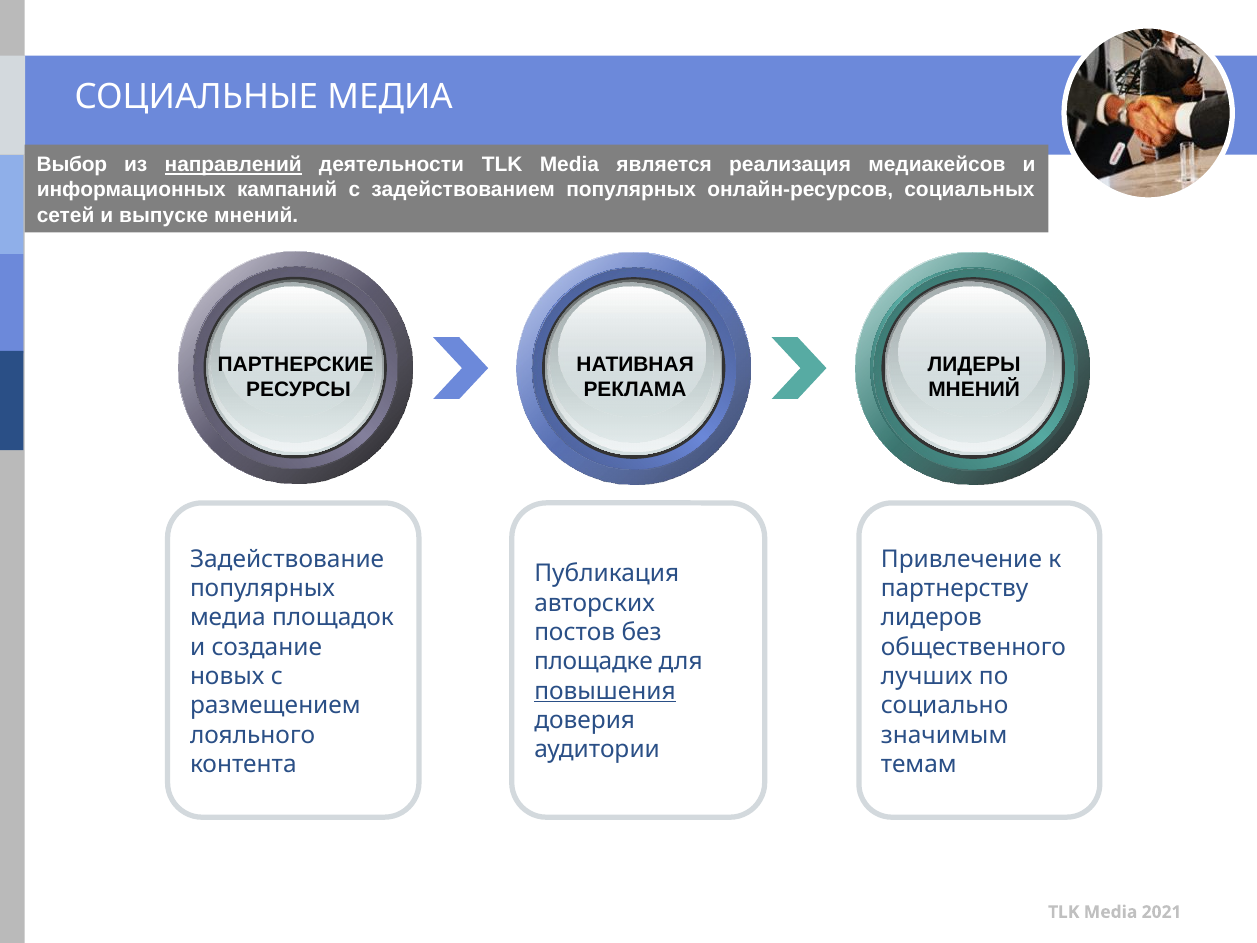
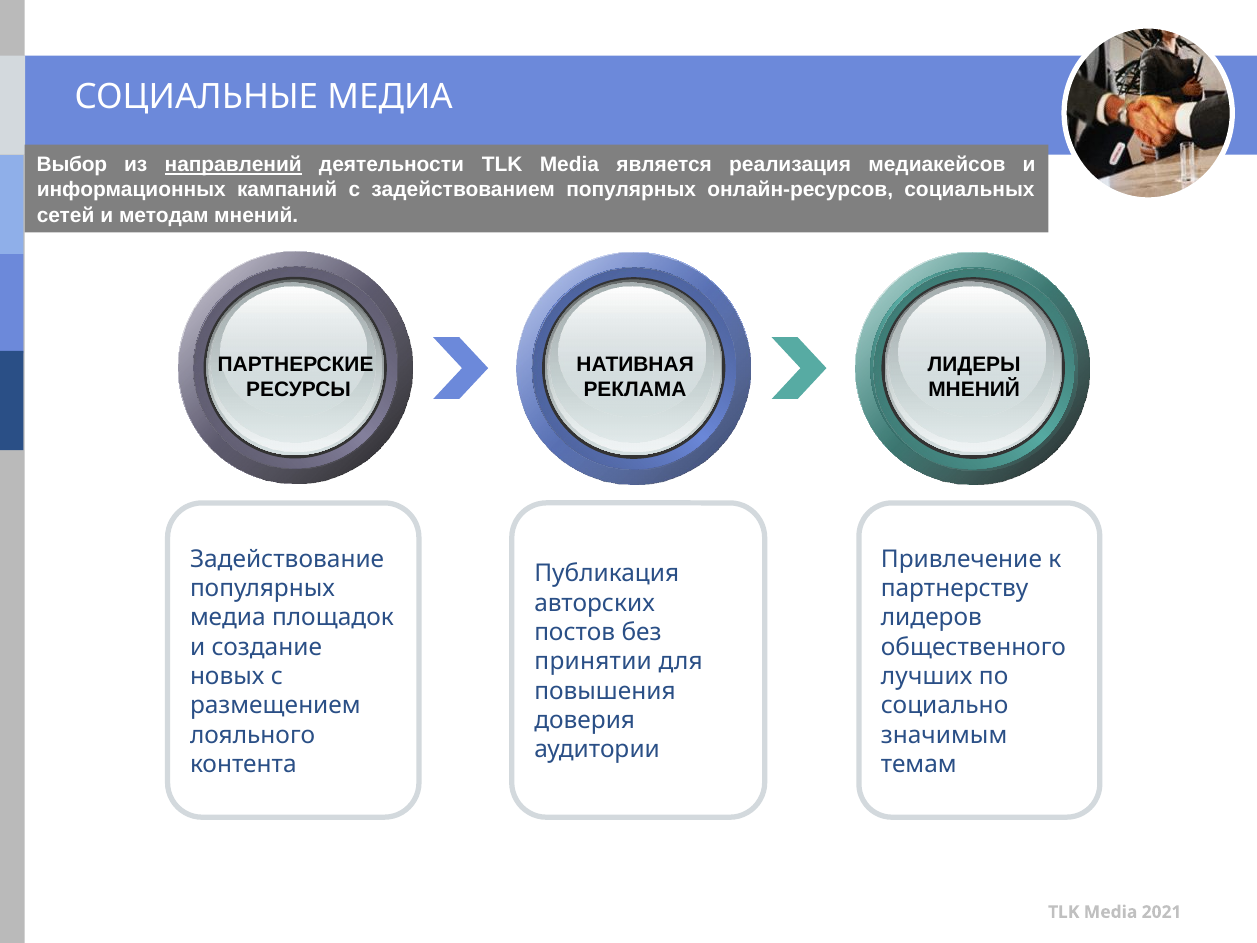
выпуске: выпуске -> методам
площадке: площадке -> принятии
повышения underline: present -> none
